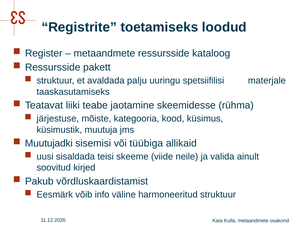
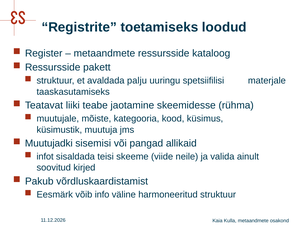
järjestuse: järjestuse -> muutujale
tüübiga: tüübiga -> pangad
uusi: uusi -> infot
